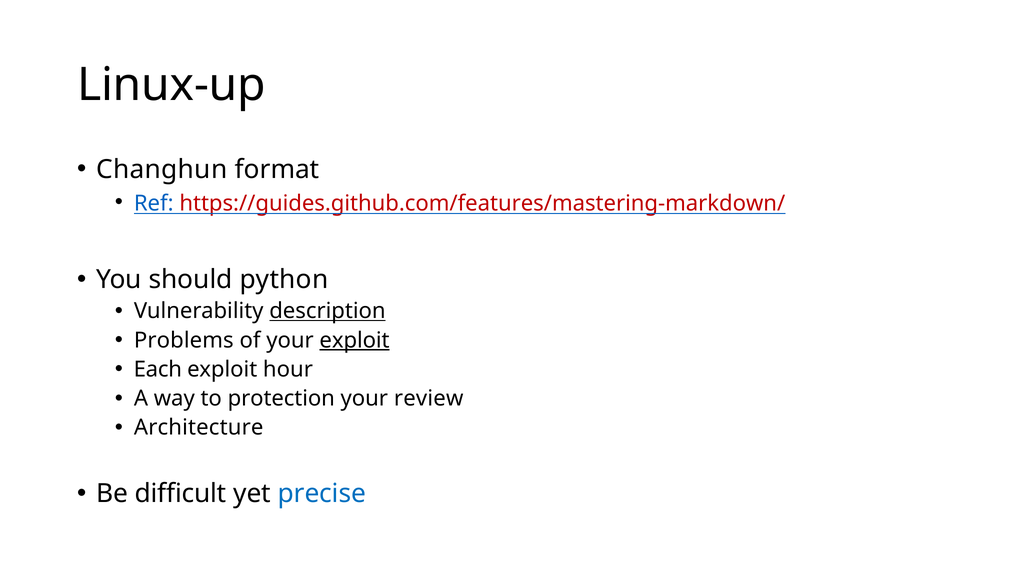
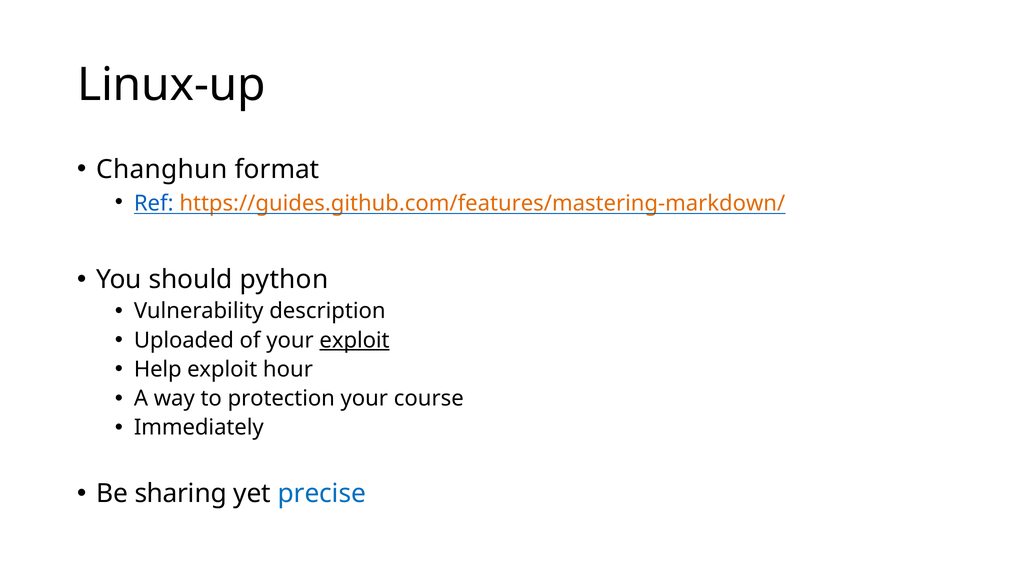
https://guides.github.com/features/mastering-markdown/ colour: red -> orange
description underline: present -> none
Problems: Problems -> Uploaded
Each: Each -> Help
review: review -> course
Architecture: Architecture -> Immediately
difficult: difficult -> sharing
